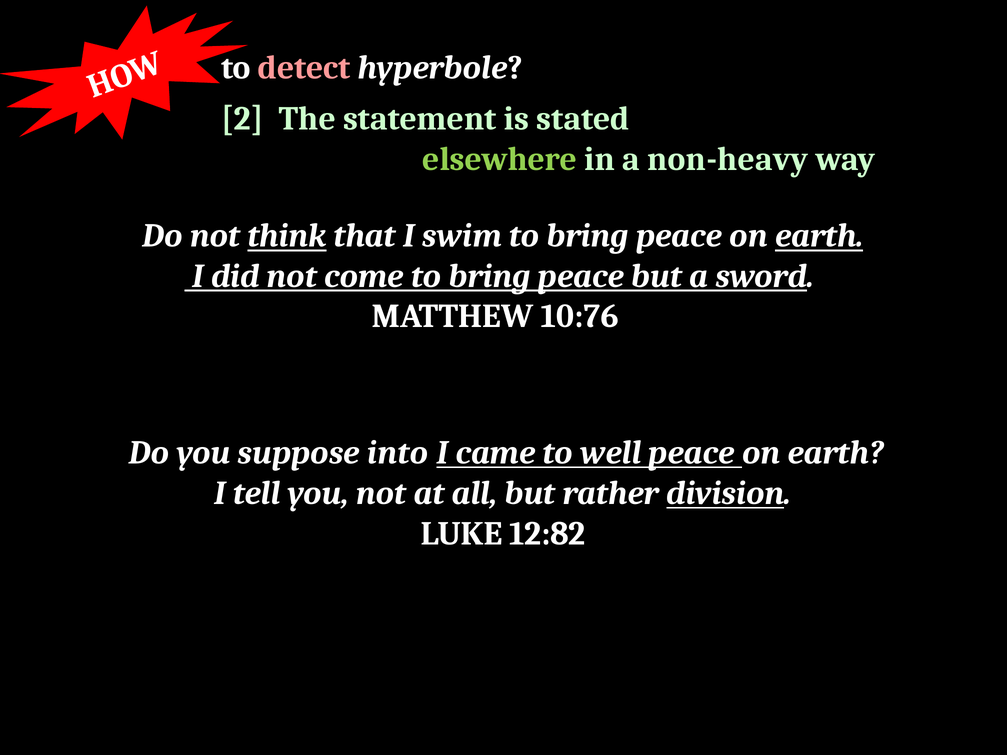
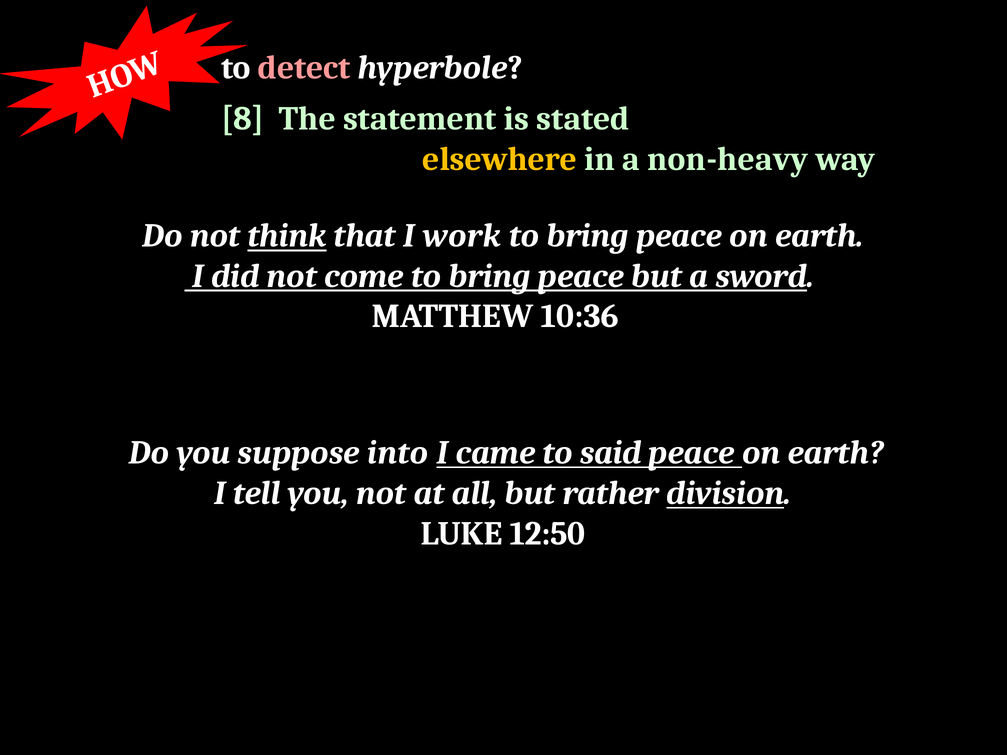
2: 2 -> 8
elsewhere colour: light green -> yellow
swim: swim -> work
earth at (819, 236) underline: present -> none
10:76: 10:76 -> 10:36
well: well -> said
12:82: 12:82 -> 12:50
